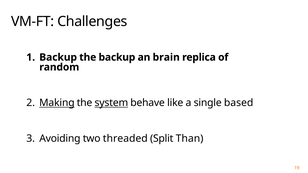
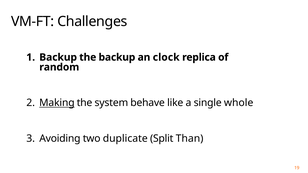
brain: brain -> clock
system underline: present -> none
based: based -> whole
threaded: threaded -> duplicate
